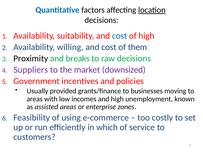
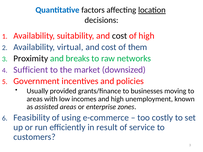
cost at (120, 36) colour: blue -> black
willing: willing -> virtual
raw decisions: decisions -> networks
Suppliers: Suppliers -> Sufficient
which: which -> result
